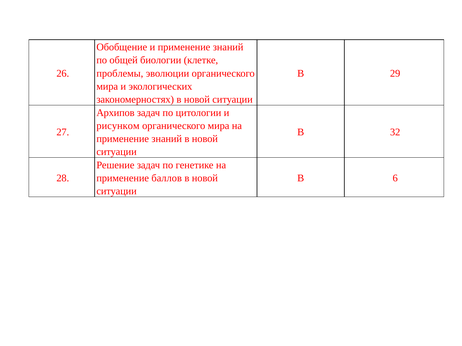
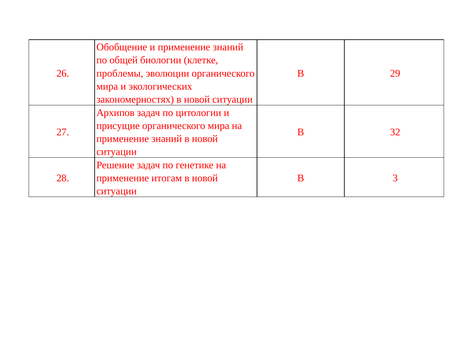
рисунком: рисунком -> присущие
баллов: баллов -> итогам
6: 6 -> 3
